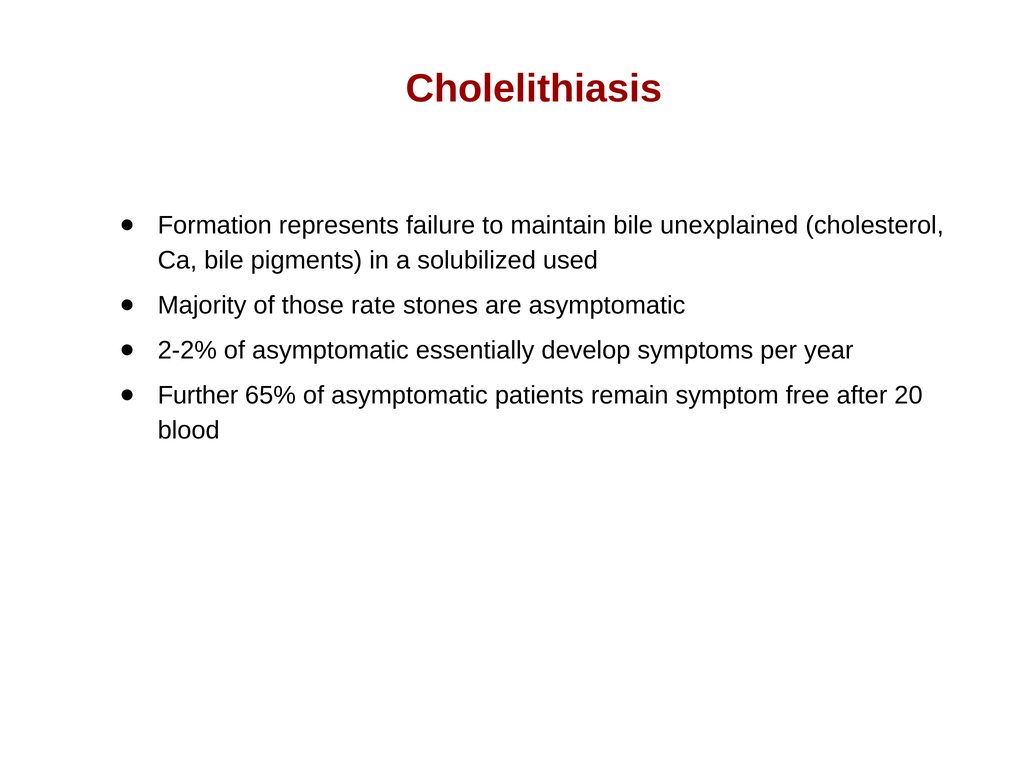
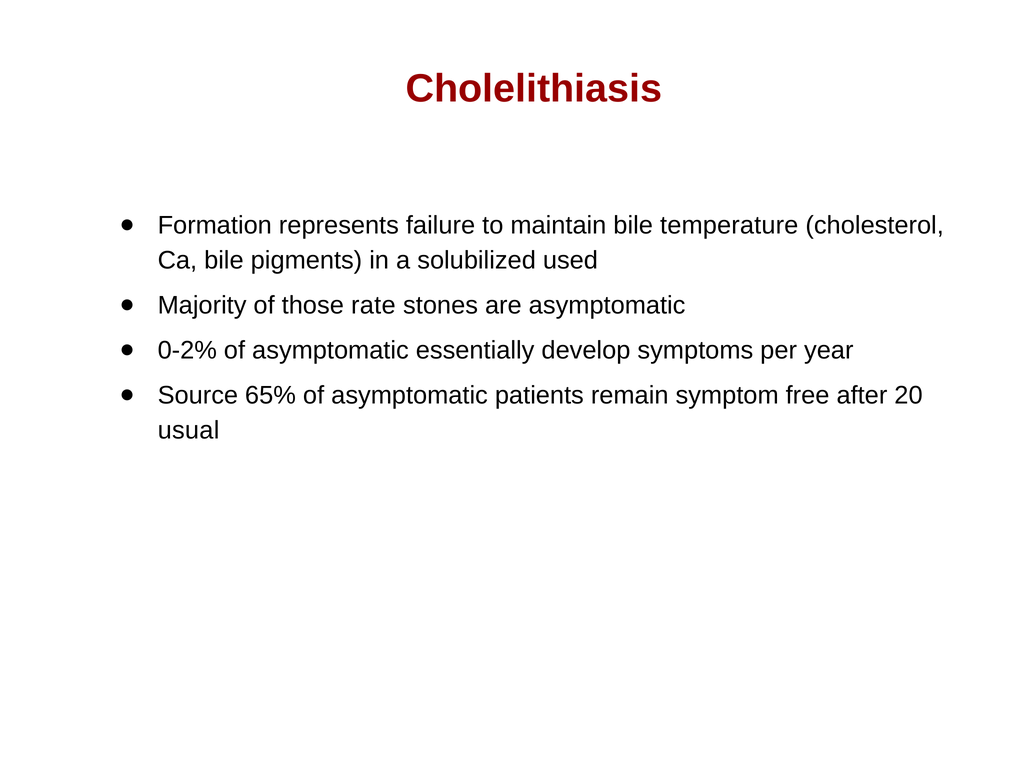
unexplained: unexplained -> temperature
2-2%: 2-2% -> 0-2%
Further: Further -> Source
blood: blood -> usual
